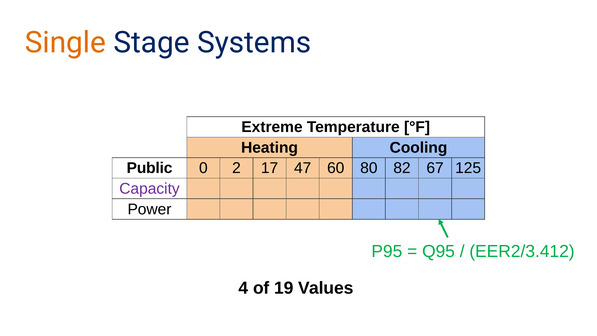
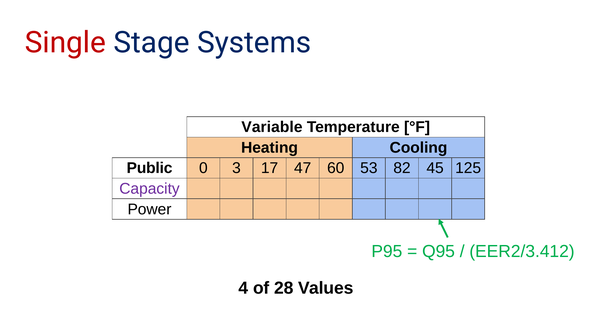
Single colour: orange -> red
Extreme: Extreme -> Variable
2: 2 -> 3
80: 80 -> 53
67: 67 -> 45
19: 19 -> 28
